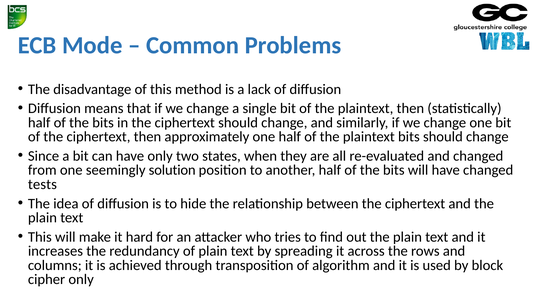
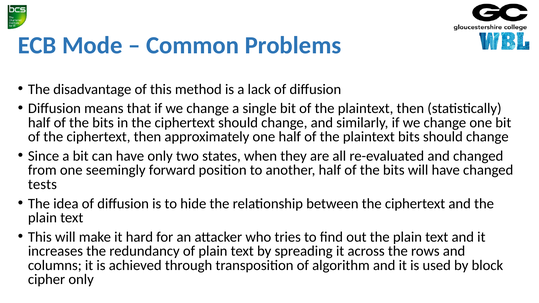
solution: solution -> forward
